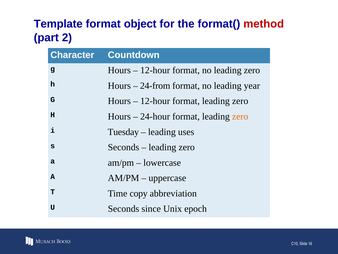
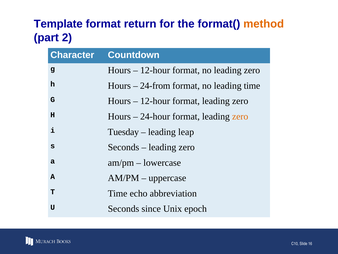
object: object -> return
method colour: red -> orange
leading year: year -> time
uses: uses -> leap
copy: copy -> echo
